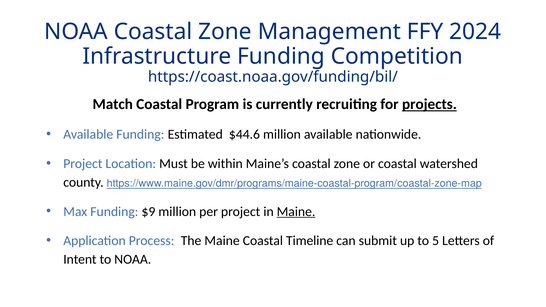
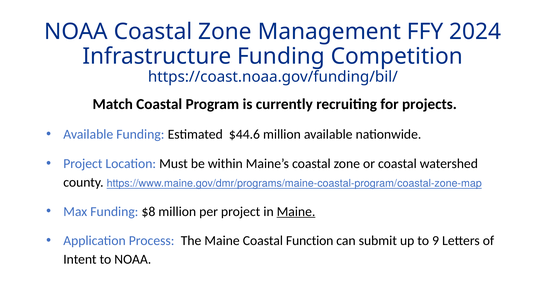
projects underline: present -> none
$9: $9 -> $8
Timeline: Timeline -> Function
5: 5 -> 9
